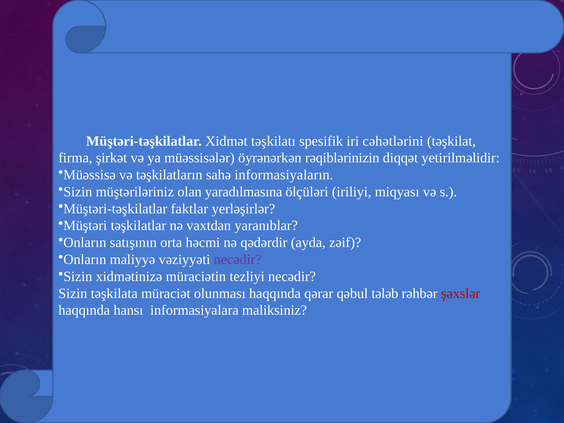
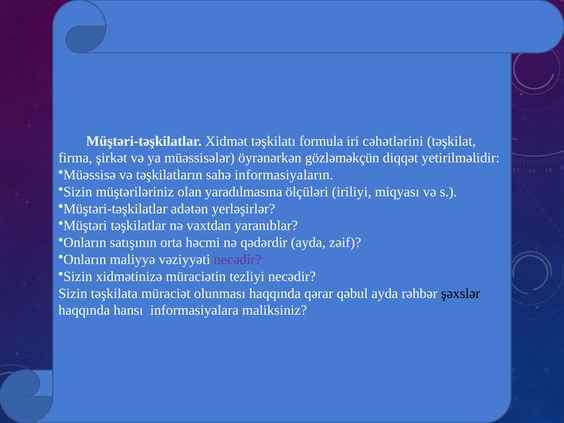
spesifik: spesifik -> formula
rəqiblərinizin: rəqiblərinizin -> gözləməkçün
faktlar: faktlar -> adətən
qəbul tələb: tələb -> ayda
şəxslər colour: red -> black
